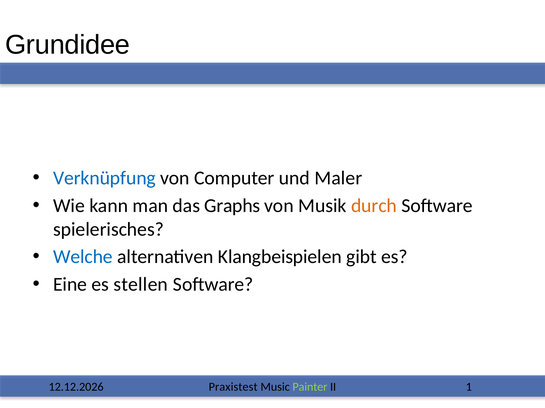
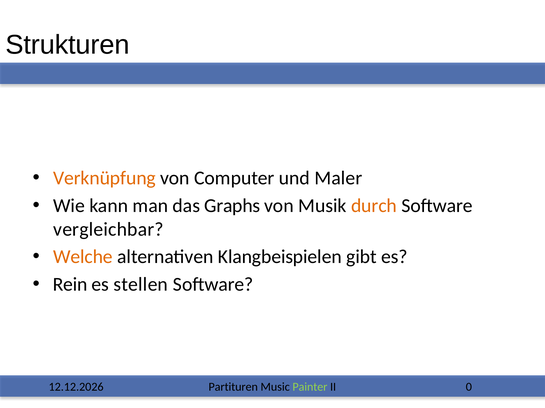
Grundidee: Grundidee -> Strukturen
Verknüpfung colour: blue -> orange
spielerisches: spielerisches -> vergleichbar
Welche colour: blue -> orange
Eine: Eine -> Rein
Praxistest: Praxistest -> Partituren
1: 1 -> 0
